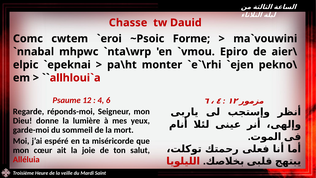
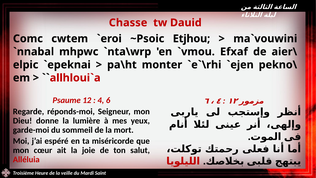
Forme: Forme -> Etjhou
Epiro: Epiro -> Efxaf
